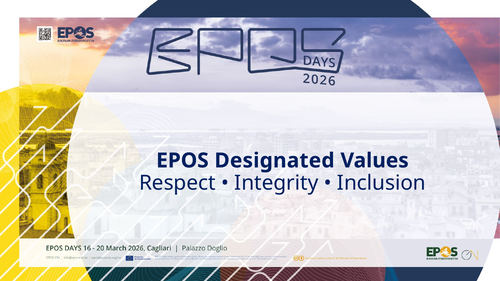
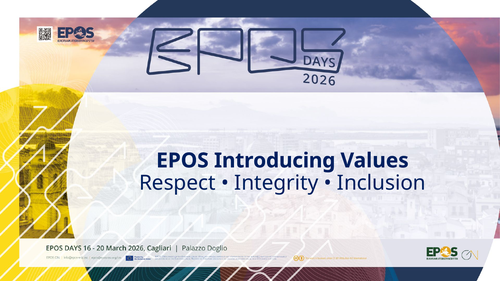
Designated: Designated -> Introducing
